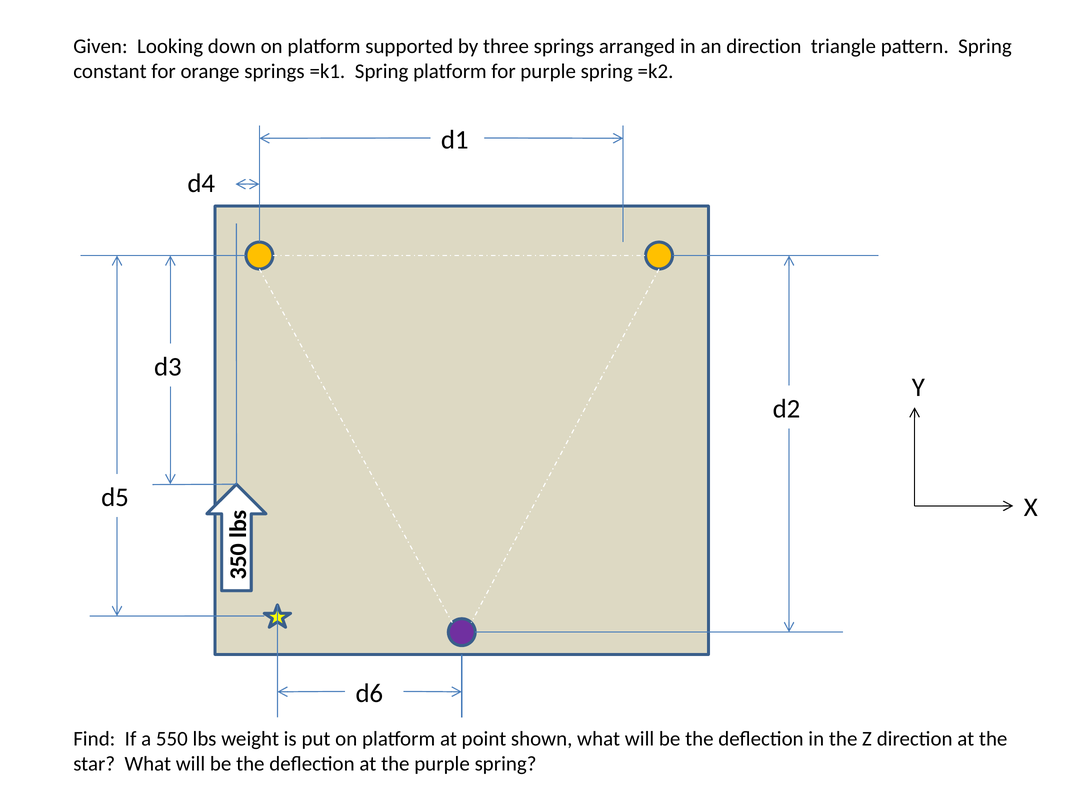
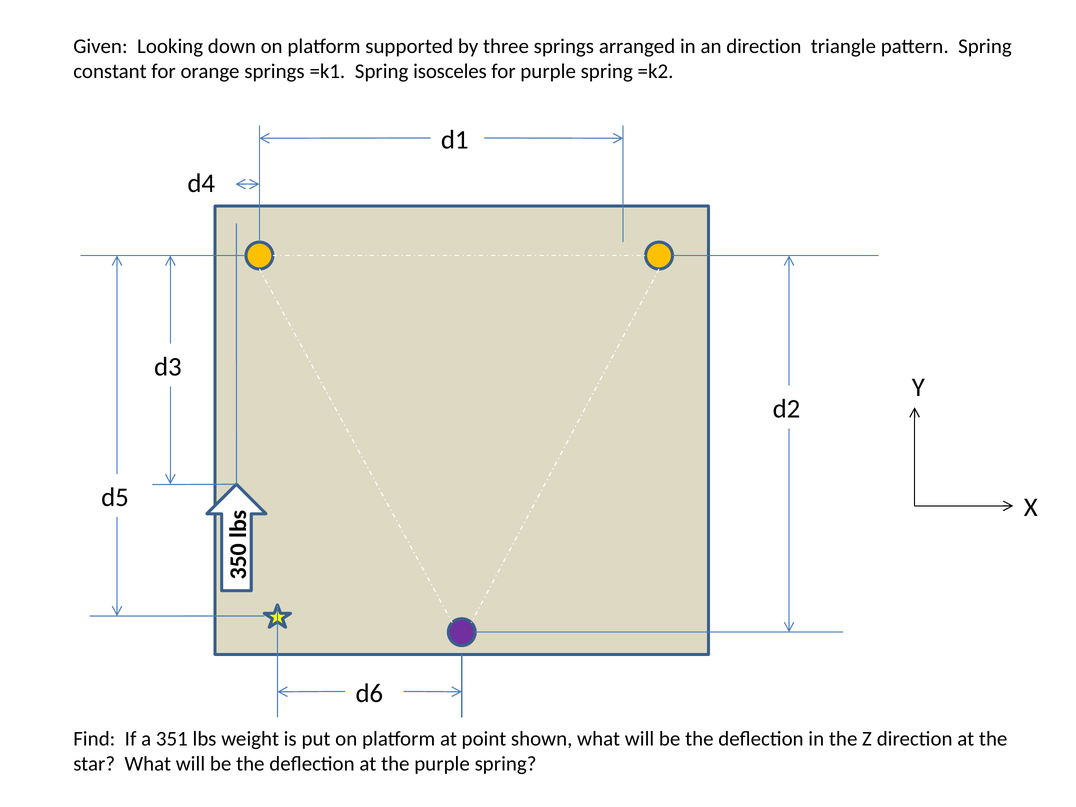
Spring platform: platform -> isosceles
550: 550 -> 351
